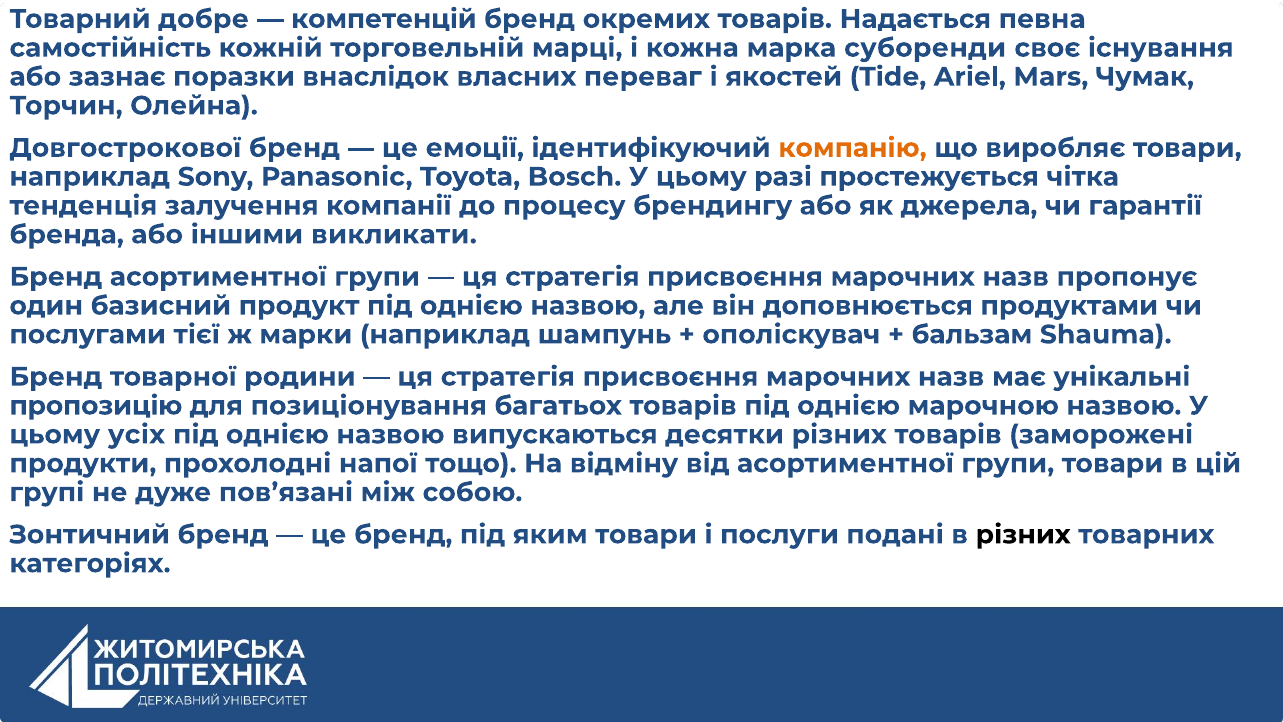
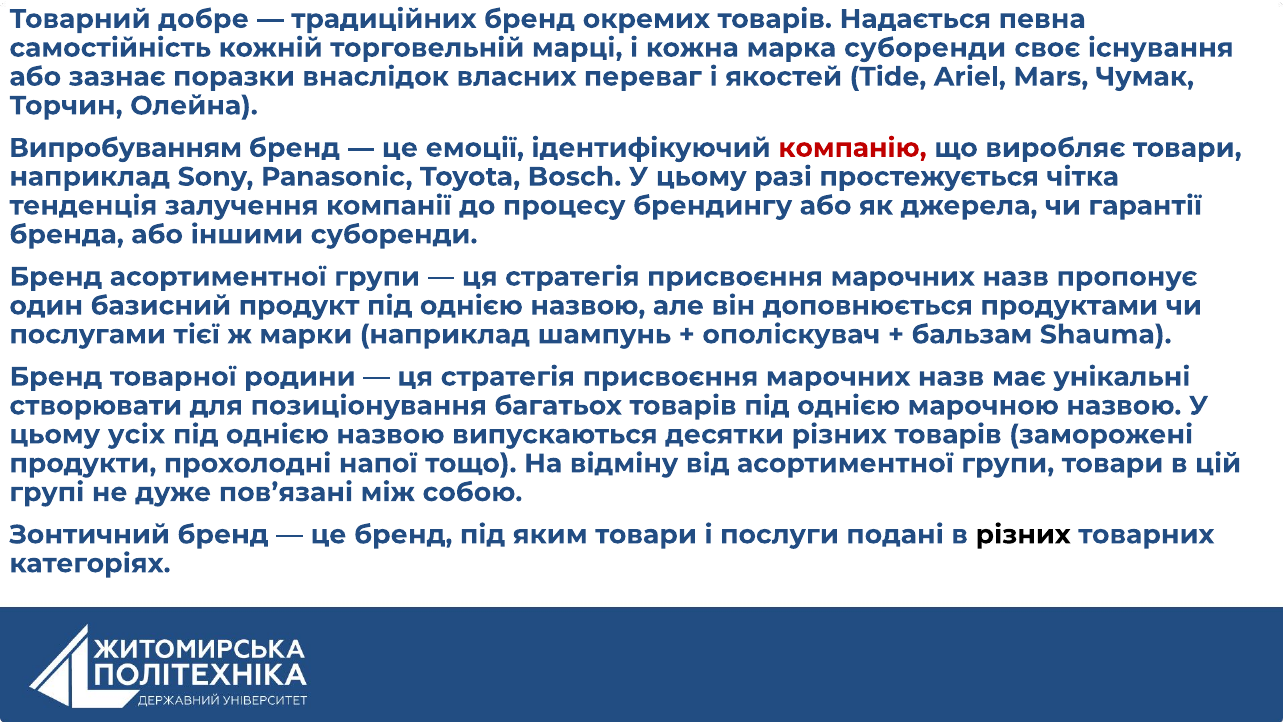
компетенцій: компетенцій -> традиційних
Довгострокової: Довгострокової -> Випробуванням
компанію colour: orange -> red
іншими викликати: викликати -> суборенди
пропозицію: пропозицію -> створювати
